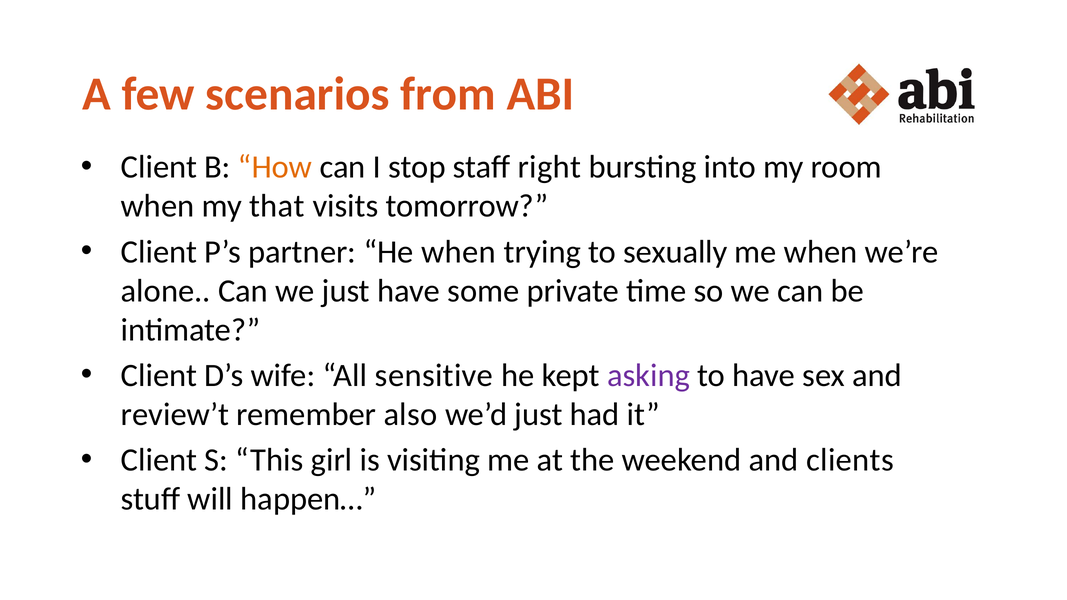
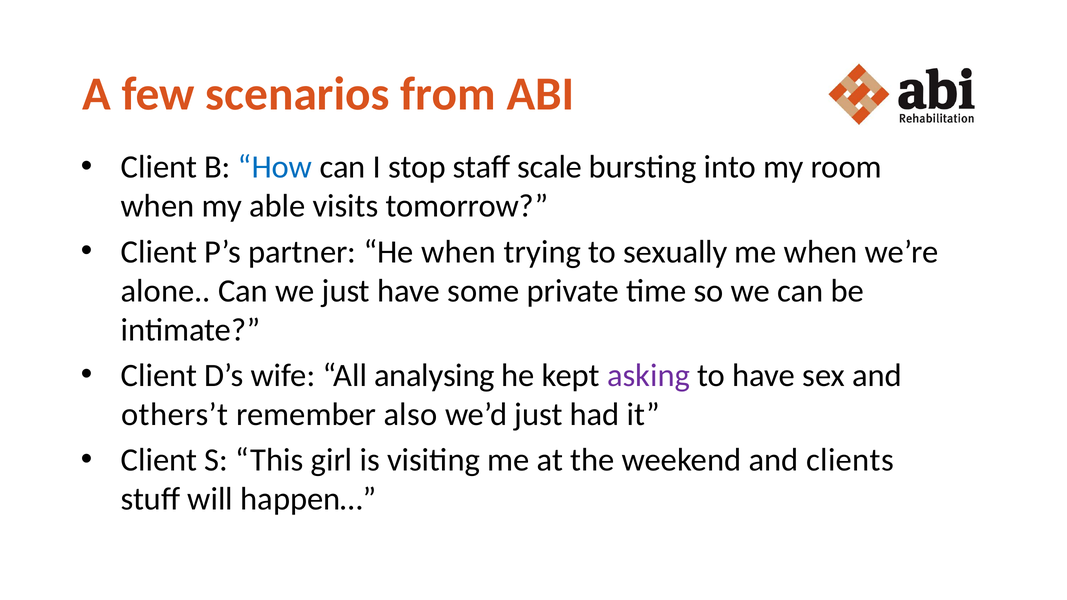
How colour: orange -> blue
right: right -> scale
that: that -> able
sensitive: sensitive -> analysing
review’t: review’t -> others’t
